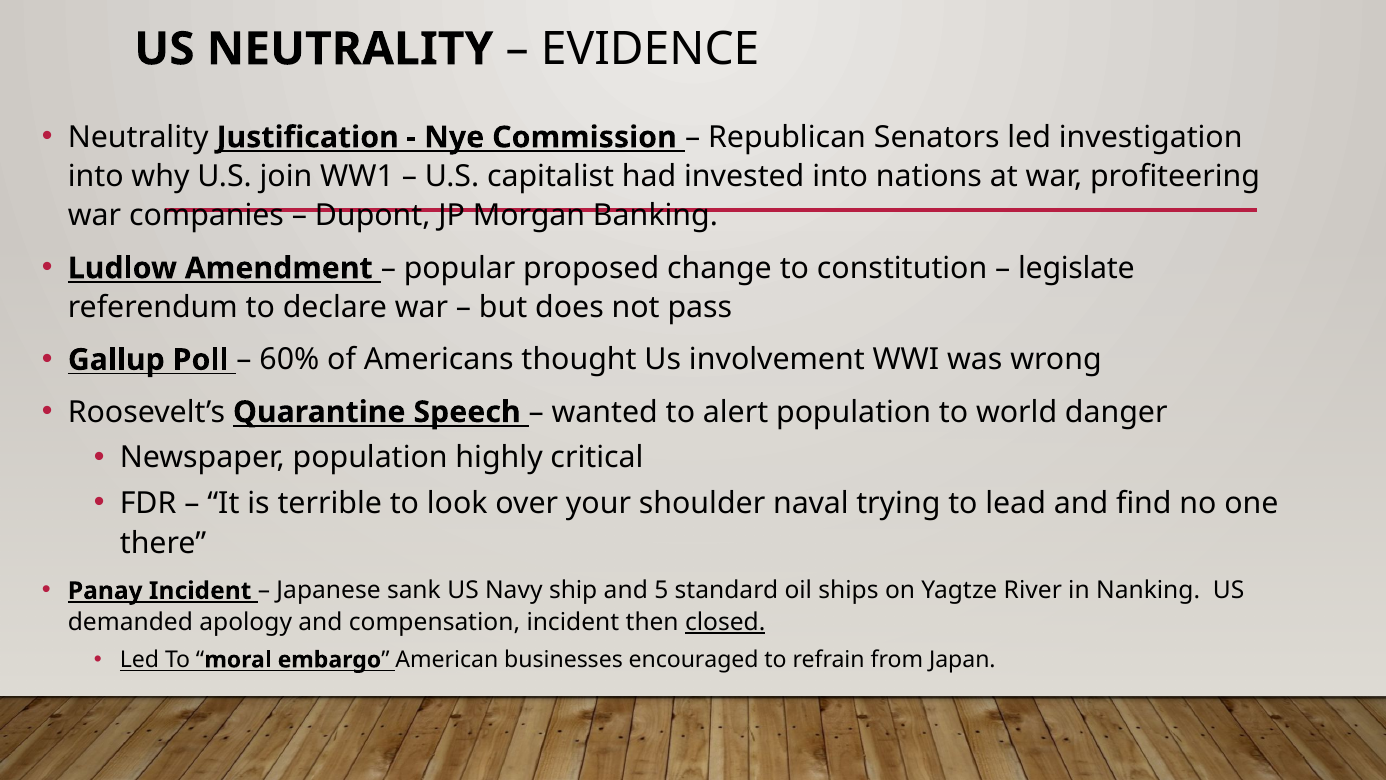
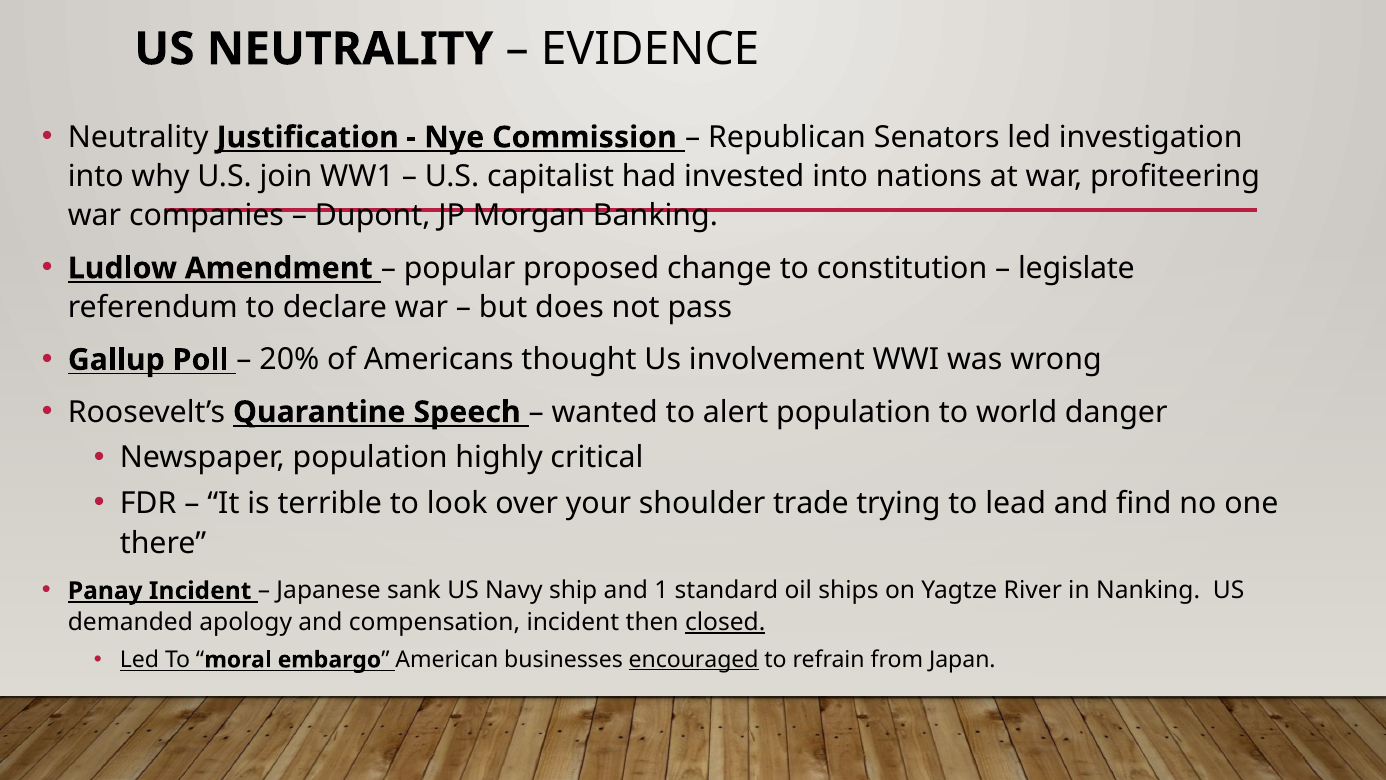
60%: 60% -> 20%
naval: naval -> trade
5: 5 -> 1
encouraged underline: none -> present
